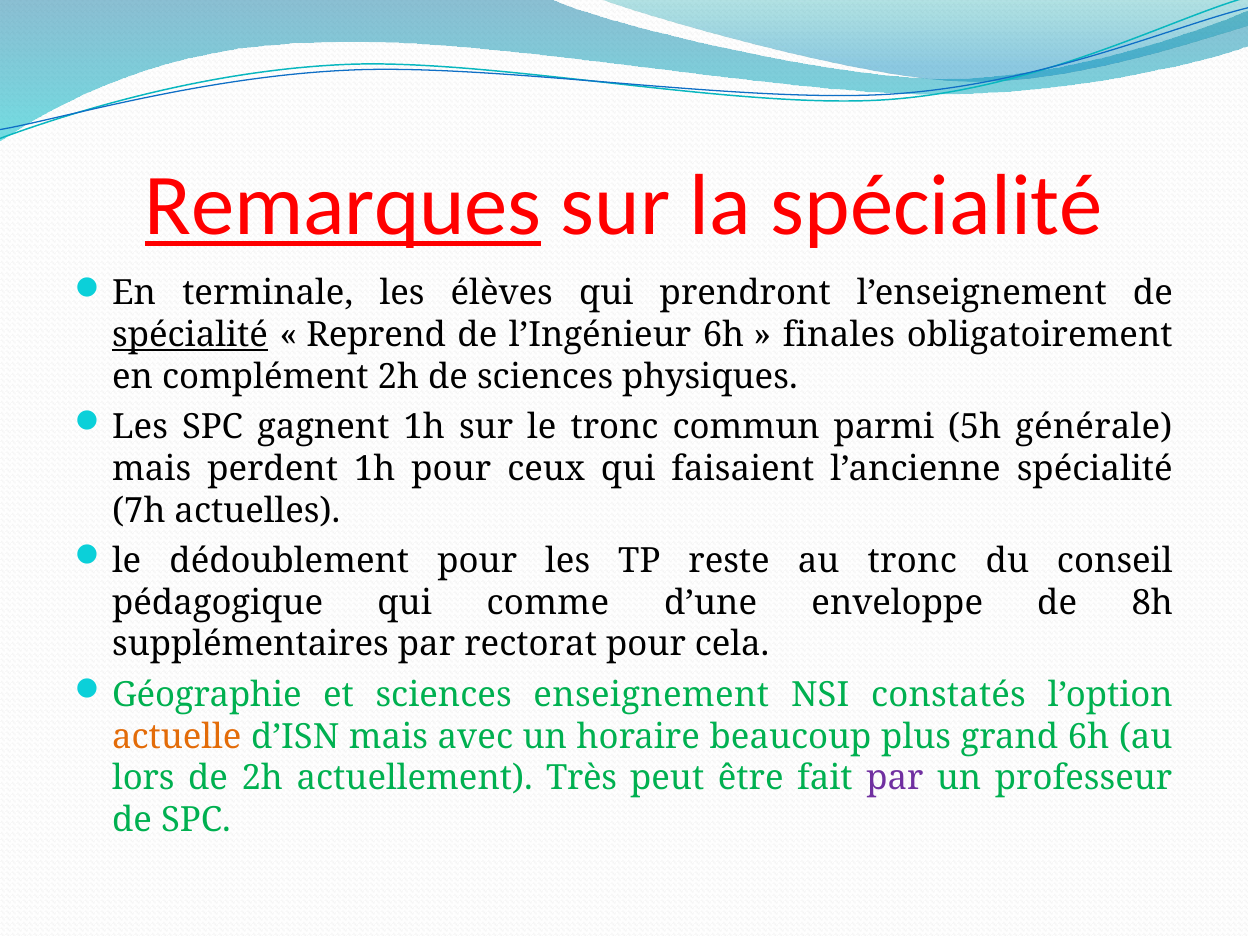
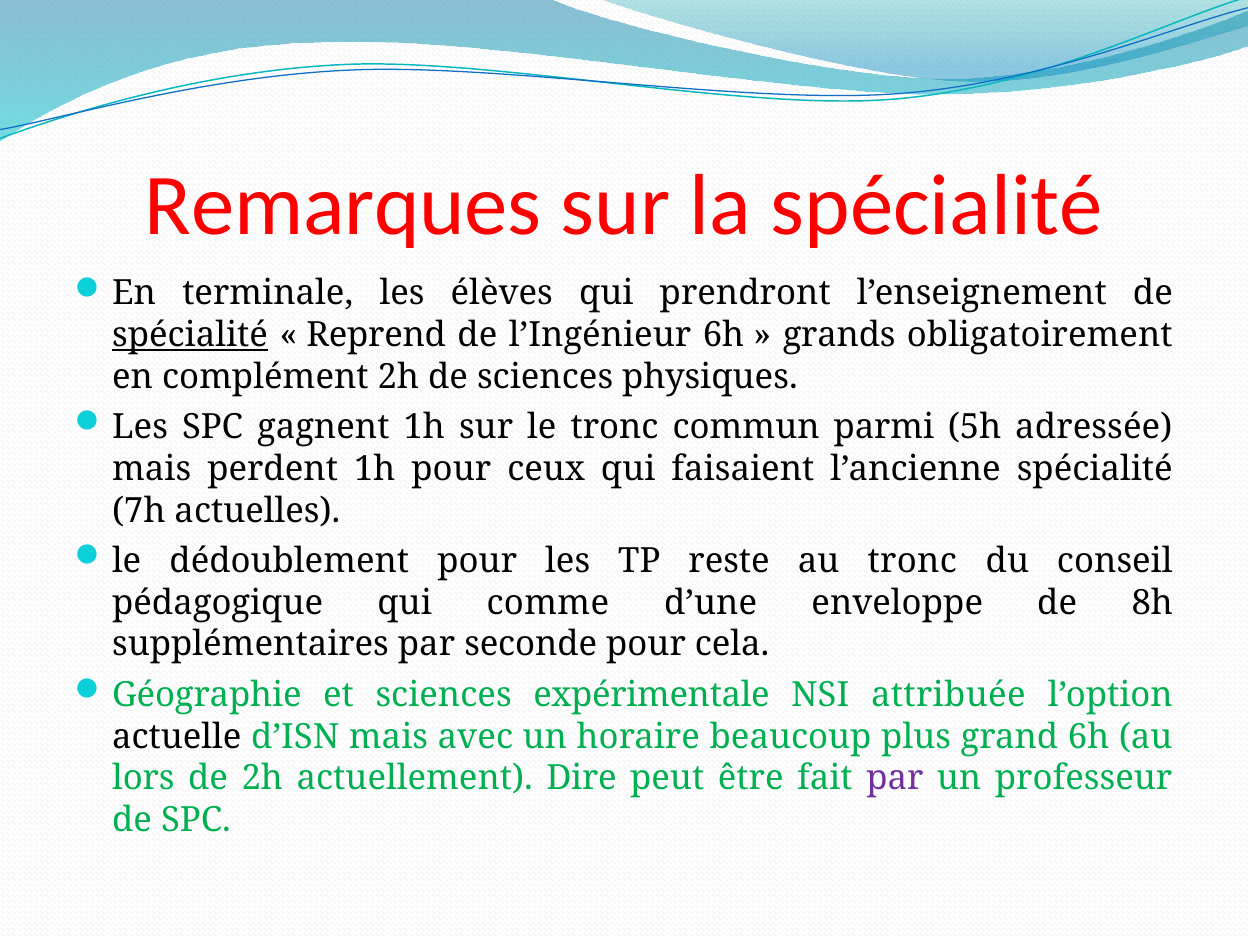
Remarques underline: present -> none
finales: finales -> grands
générale: générale -> adressée
rectorat: rectorat -> seconde
enseignement: enseignement -> expérimentale
constatés: constatés -> attribuée
actuelle colour: orange -> black
Très: Très -> Dire
